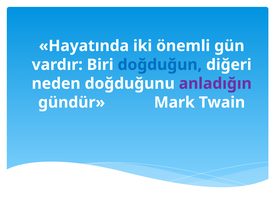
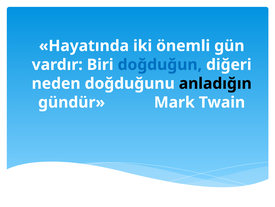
anladığın colour: purple -> black
